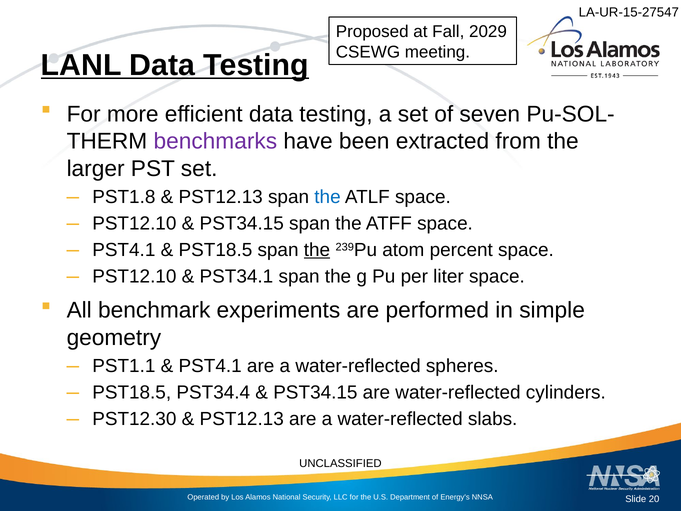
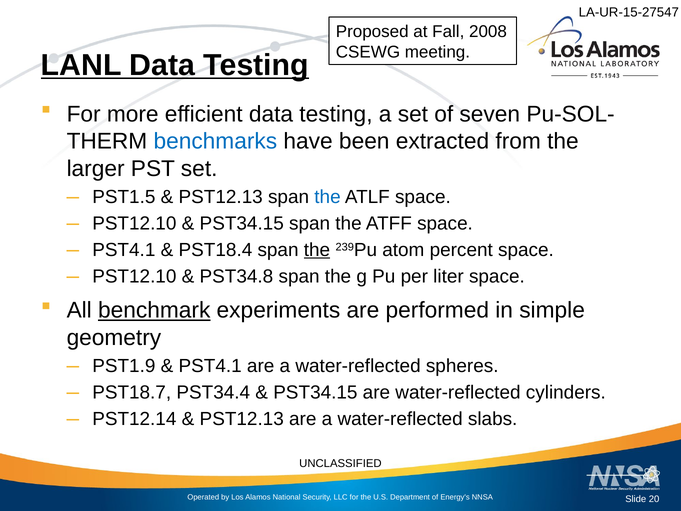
2029: 2029 -> 2008
benchmarks colour: purple -> blue
PST1.8: PST1.8 -> PST1.5
PST18.5 at (215, 250): PST18.5 -> PST18.4
PST34.1: PST34.1 -> PST34.8
benchmark underline: none -> present
PST1.1: PST1.1 -> PST1.9
PST18.5 at (132, 392): PST18.5 -> PST18.7
PST12.30: PST12.30 -> PST12.14
